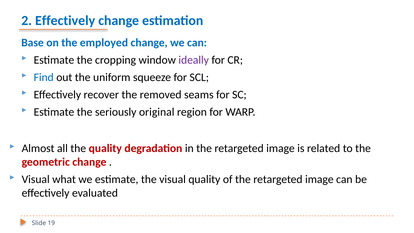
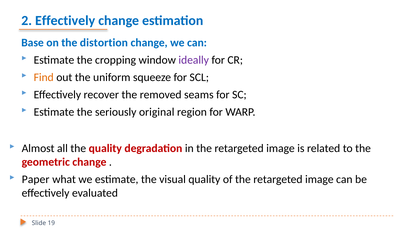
employed: employed -> distortion
Find colour: blue -> orange
Visual at (36, 179): Visual -> Paper
